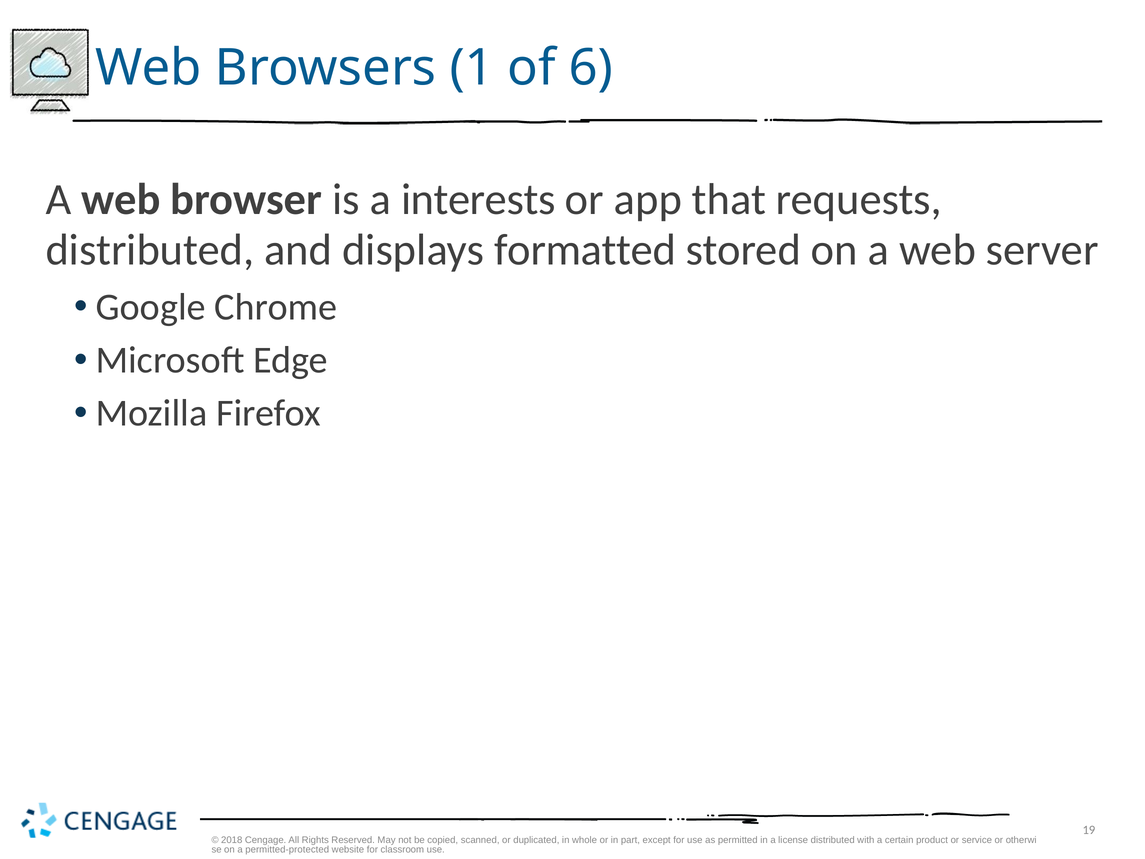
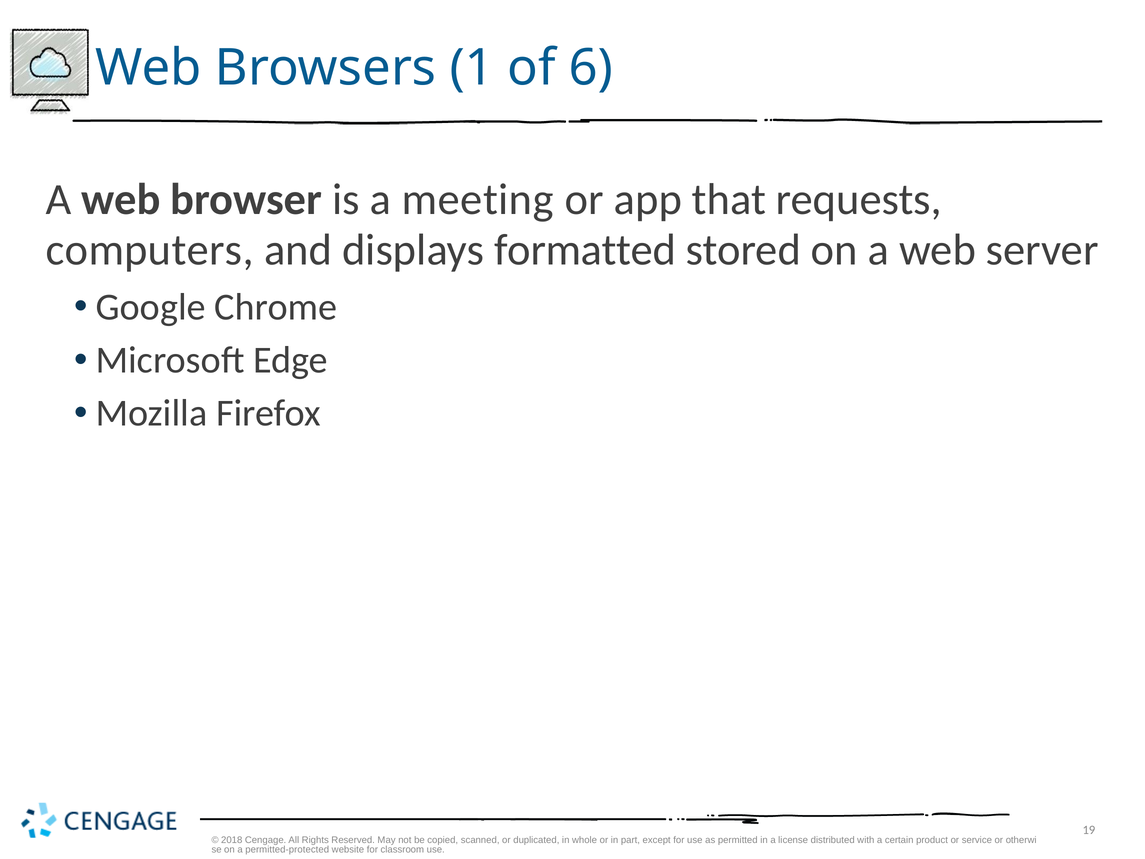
interests: interests -> meeting
distributed at (150, 250): distributed -> computers
